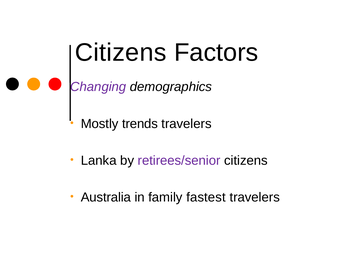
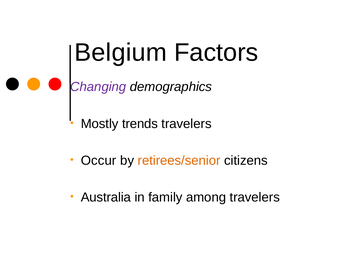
Citizens at (121, 52): Citizens -> Belgium
Lanka: Lanka -> Occur
retirees/senior colour: purple -> orange
fastest: fastest -> among
